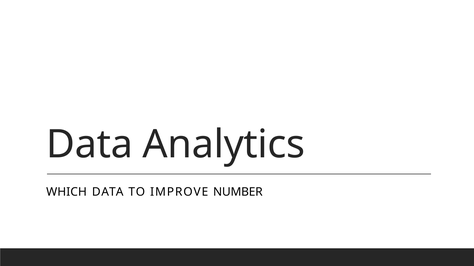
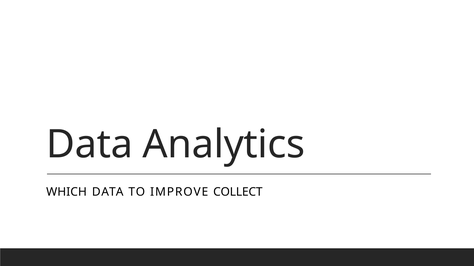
NUMBER: NUMBER -> COLLECT
